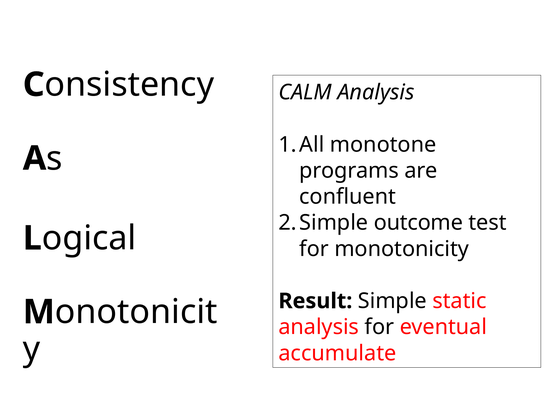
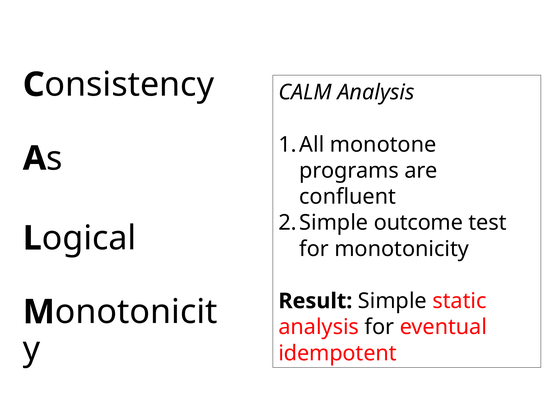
accumulate: accumulate -> idempotent
